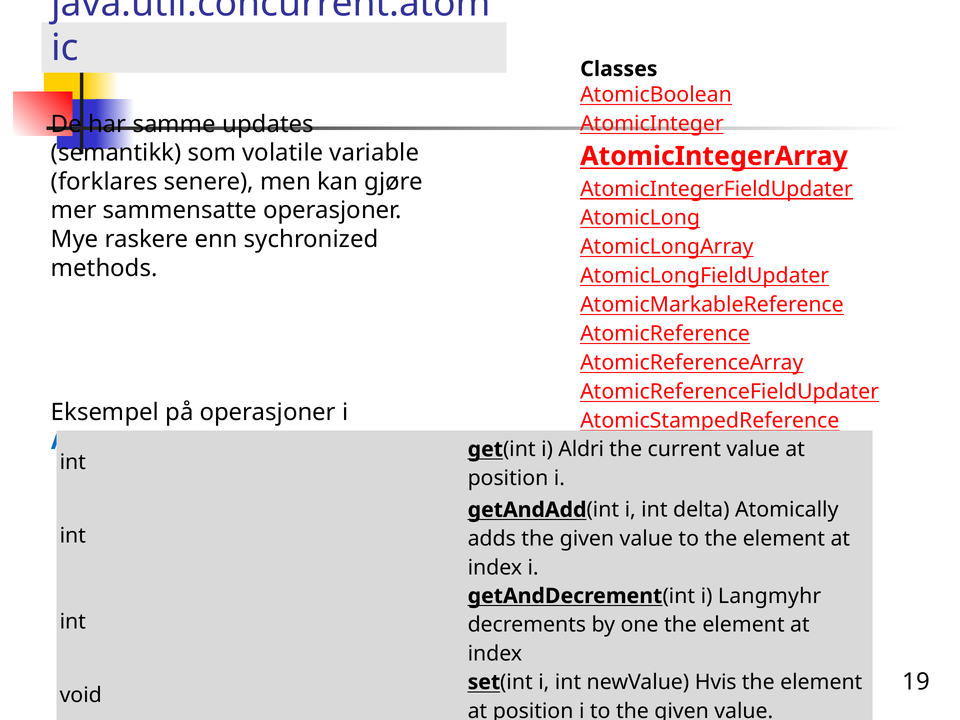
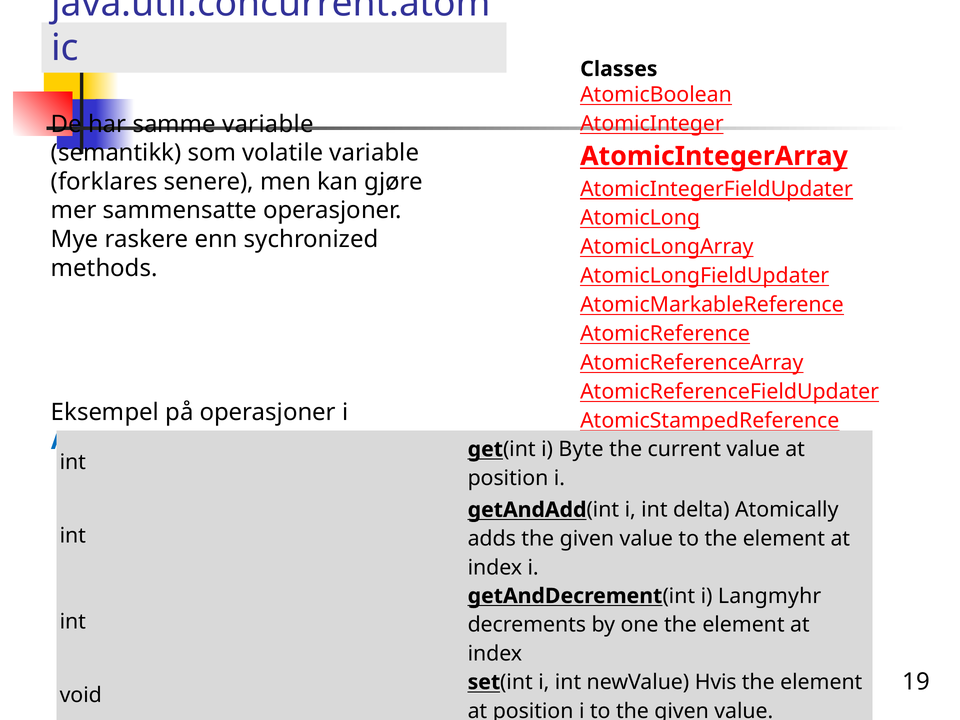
samme updates: updates -> variable
Aldri: Aldri -> Byte
